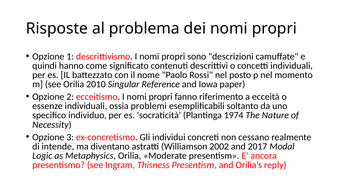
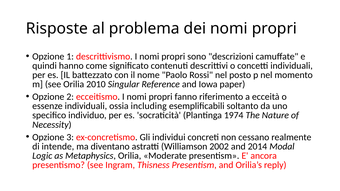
problemi: problemi -> including
2017: 2017 -> 2014
